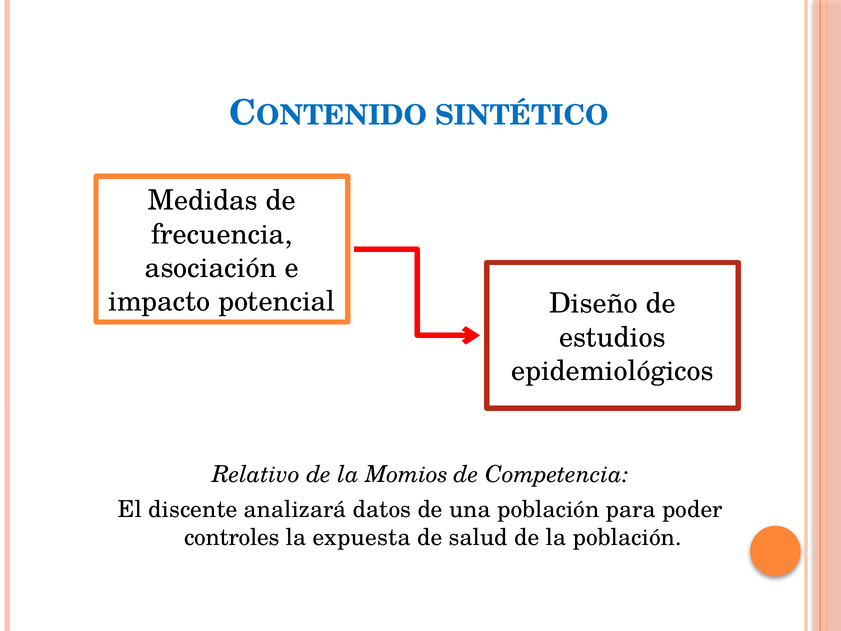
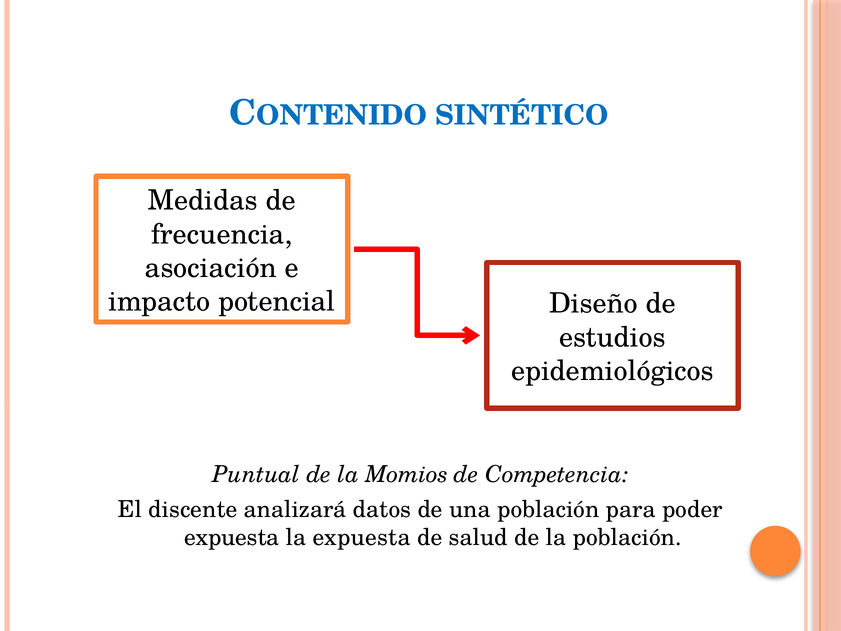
Relativo: Relativo -> Puntual
controles at (232, 537): controles -> expuesta
